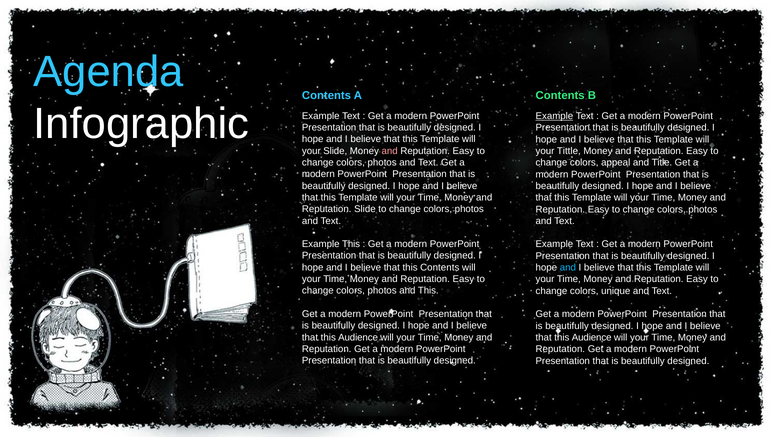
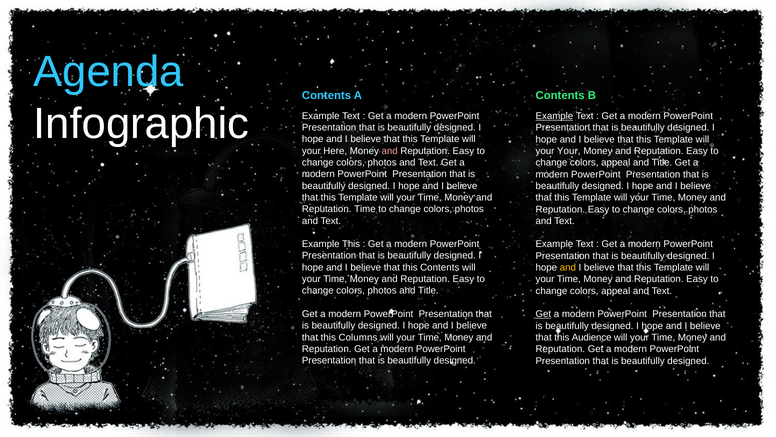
your Slide: Slide -> Here
your Tittle: Tittle -> Your
Reputation Slide: Slide -> Time
and at (568, 267) colour: light blue -> yellow
photos and This: This -> Title
unique at (616, 291): unique -> appeal
Get at (543, 314) underline: none -> present
Audience at (358, 337): Audience -> Columns
